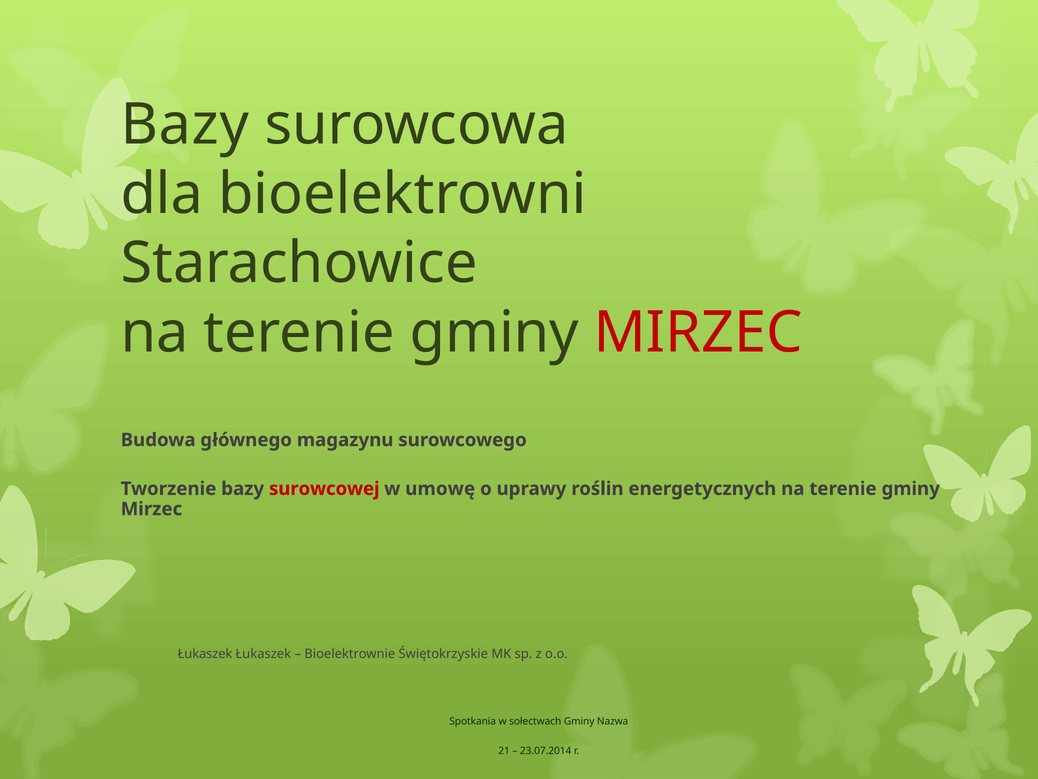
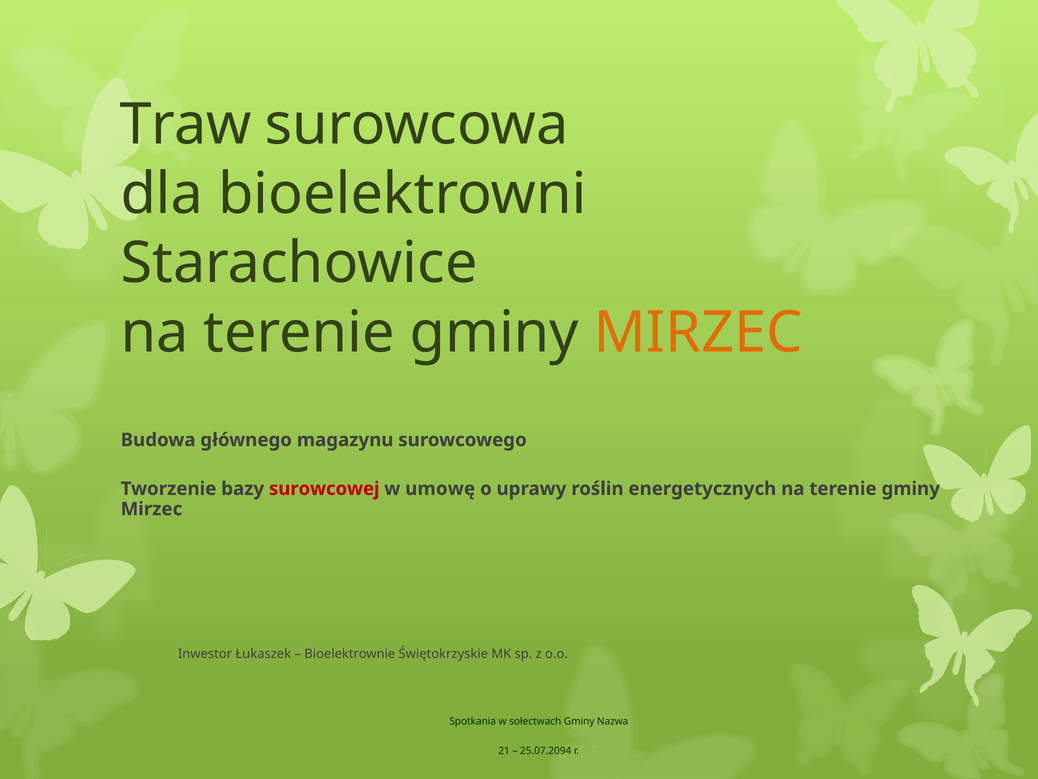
Bazy at (185, 125): Bazy -> Traw
MIRZEC at (698, 332) colour: red -> orange
Łukaszek at (205, 654): Łukaszek -> Inwestor
23.07.2014: 23.07.2014 -> 25.07.2094
